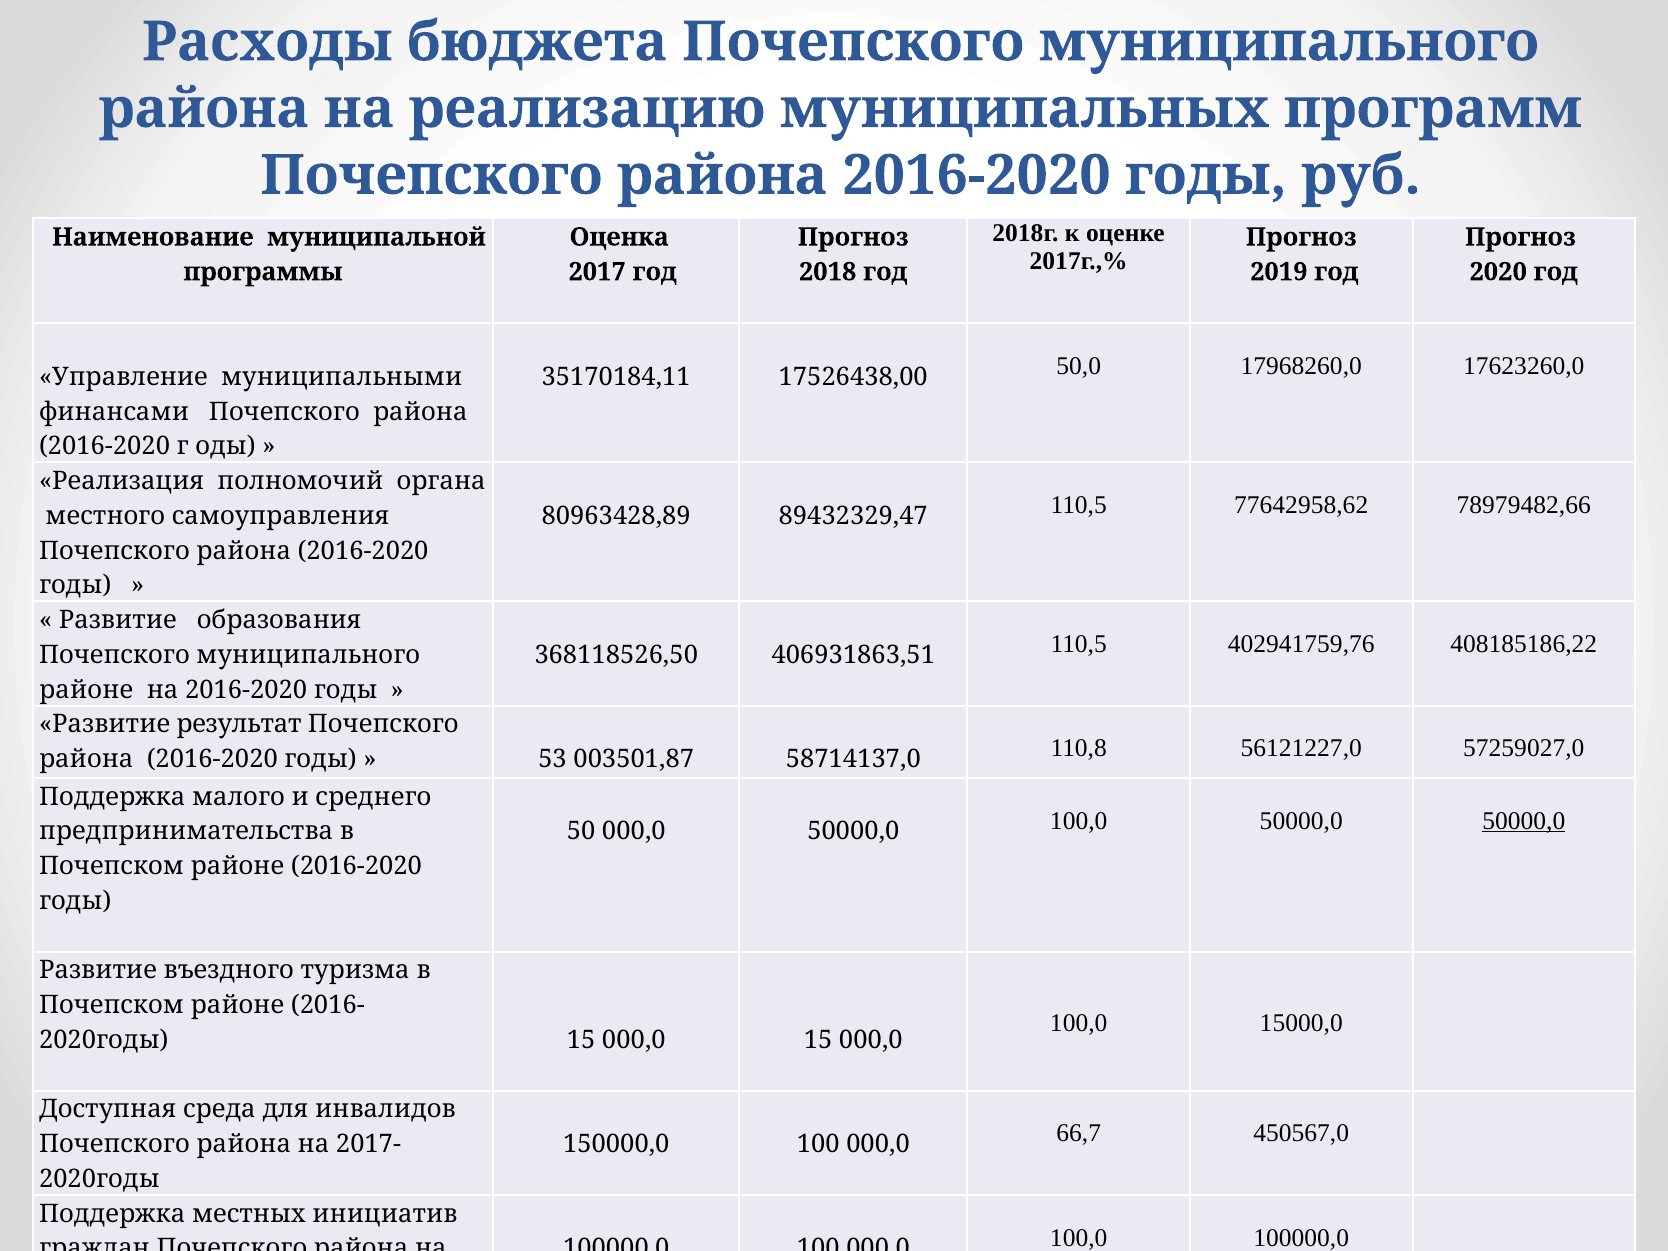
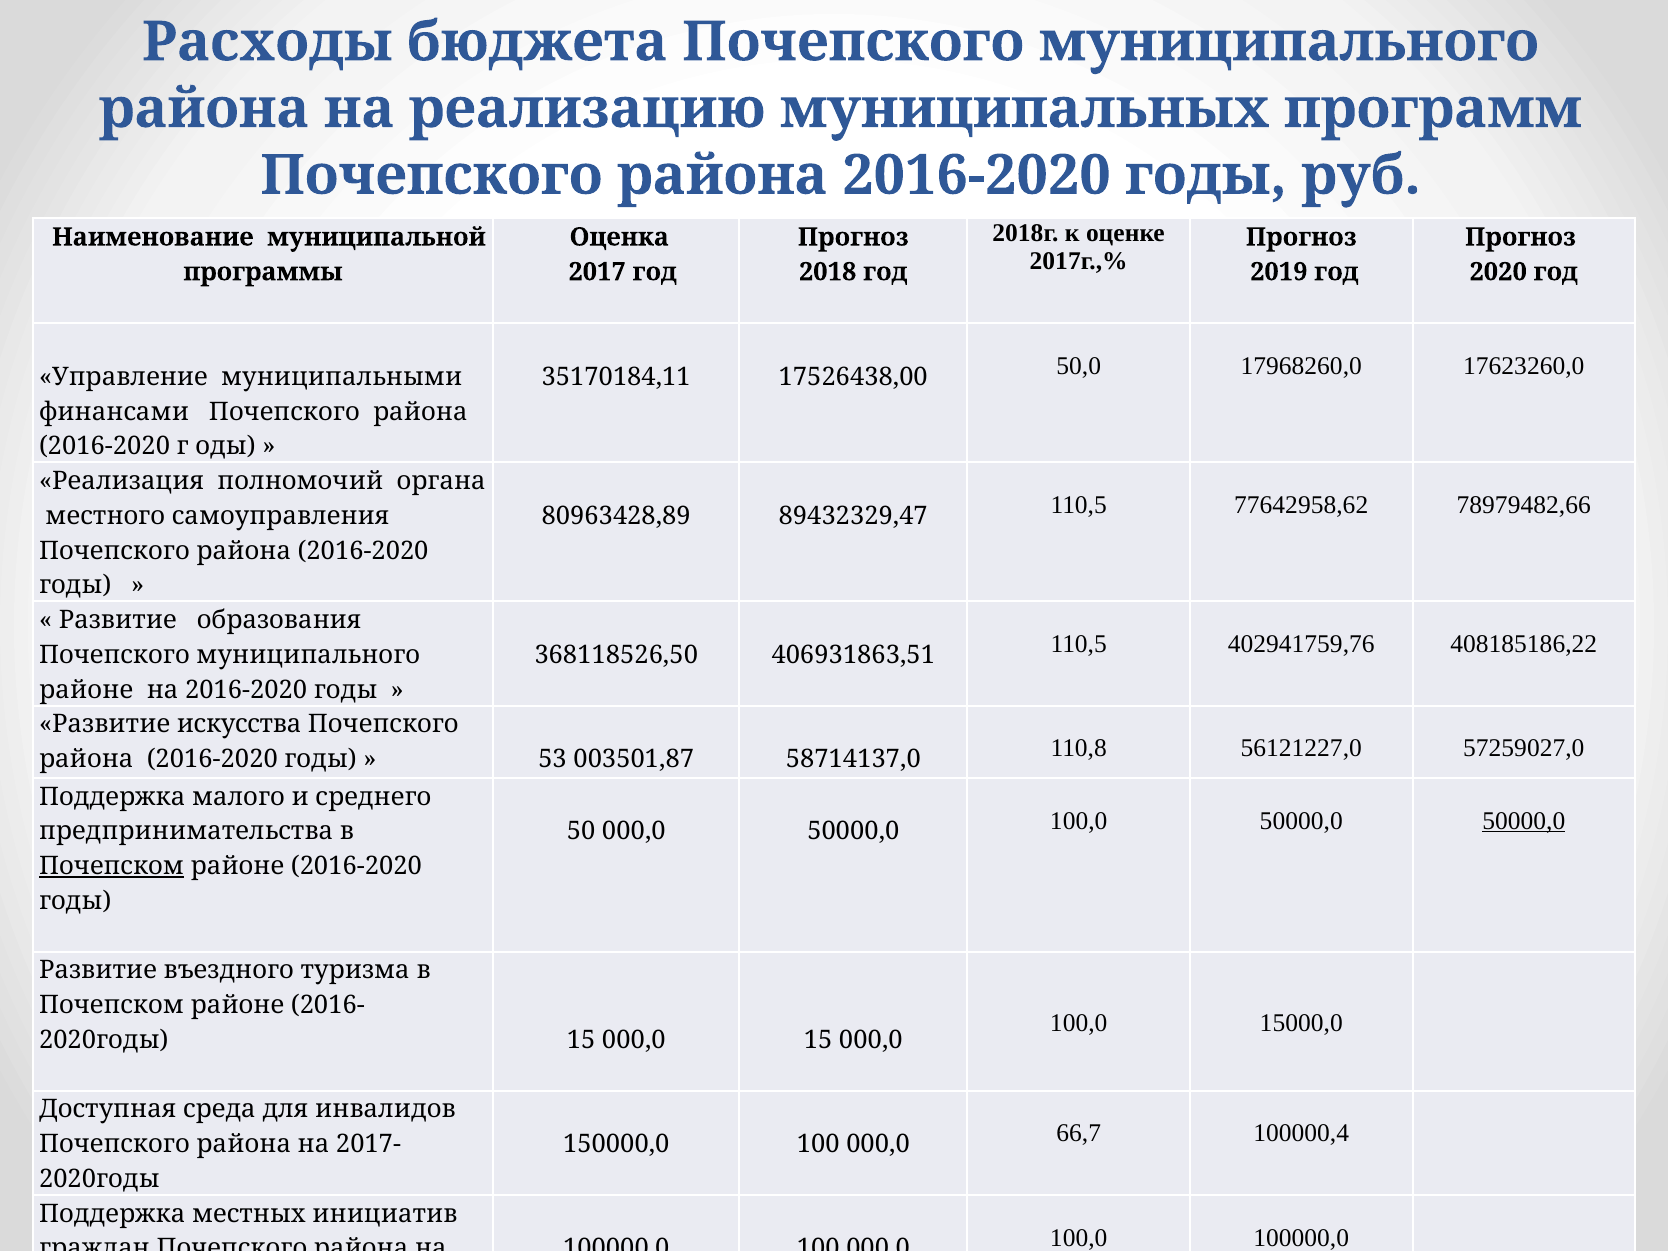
результат: результат -> искусства
Почепском at (111, 866) underline: none -> present
450567,0: 450567,0 -> 100000,4
